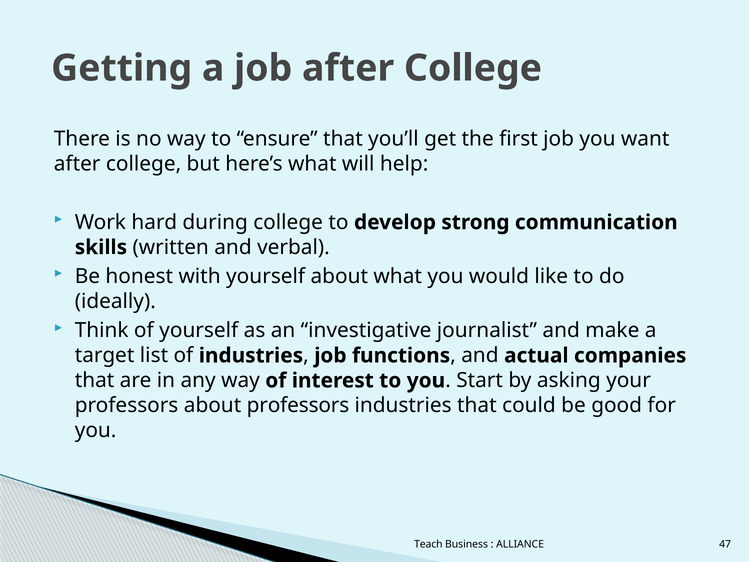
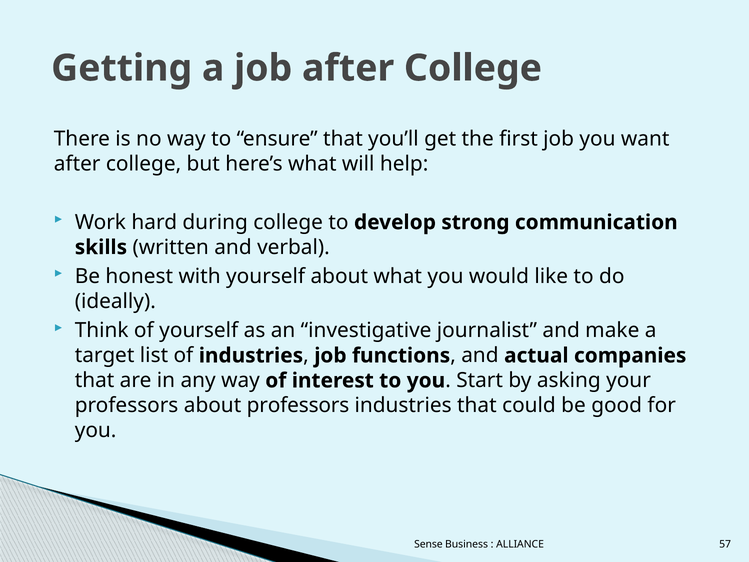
Teach: Teach -> Sense
47: 47 -> 57
